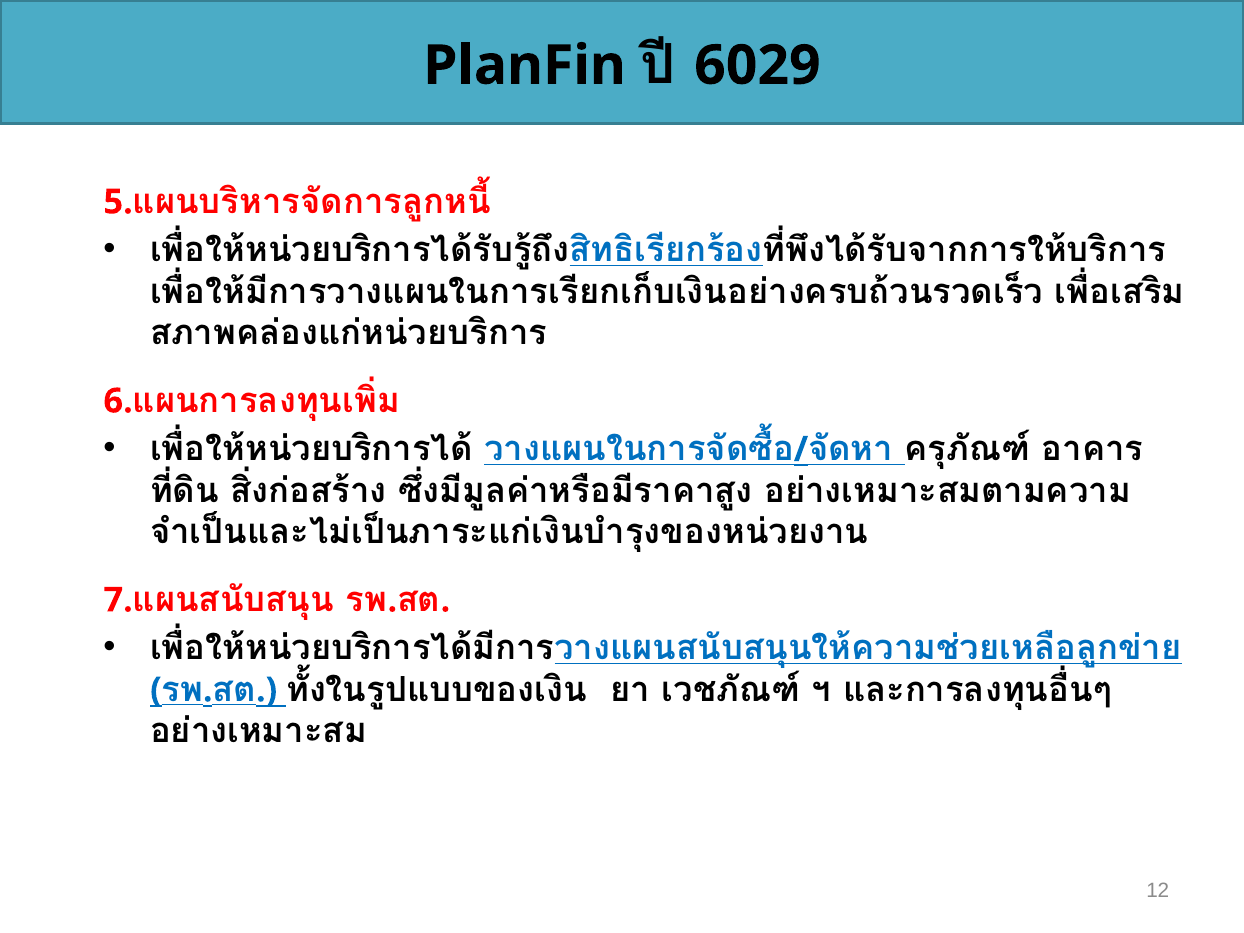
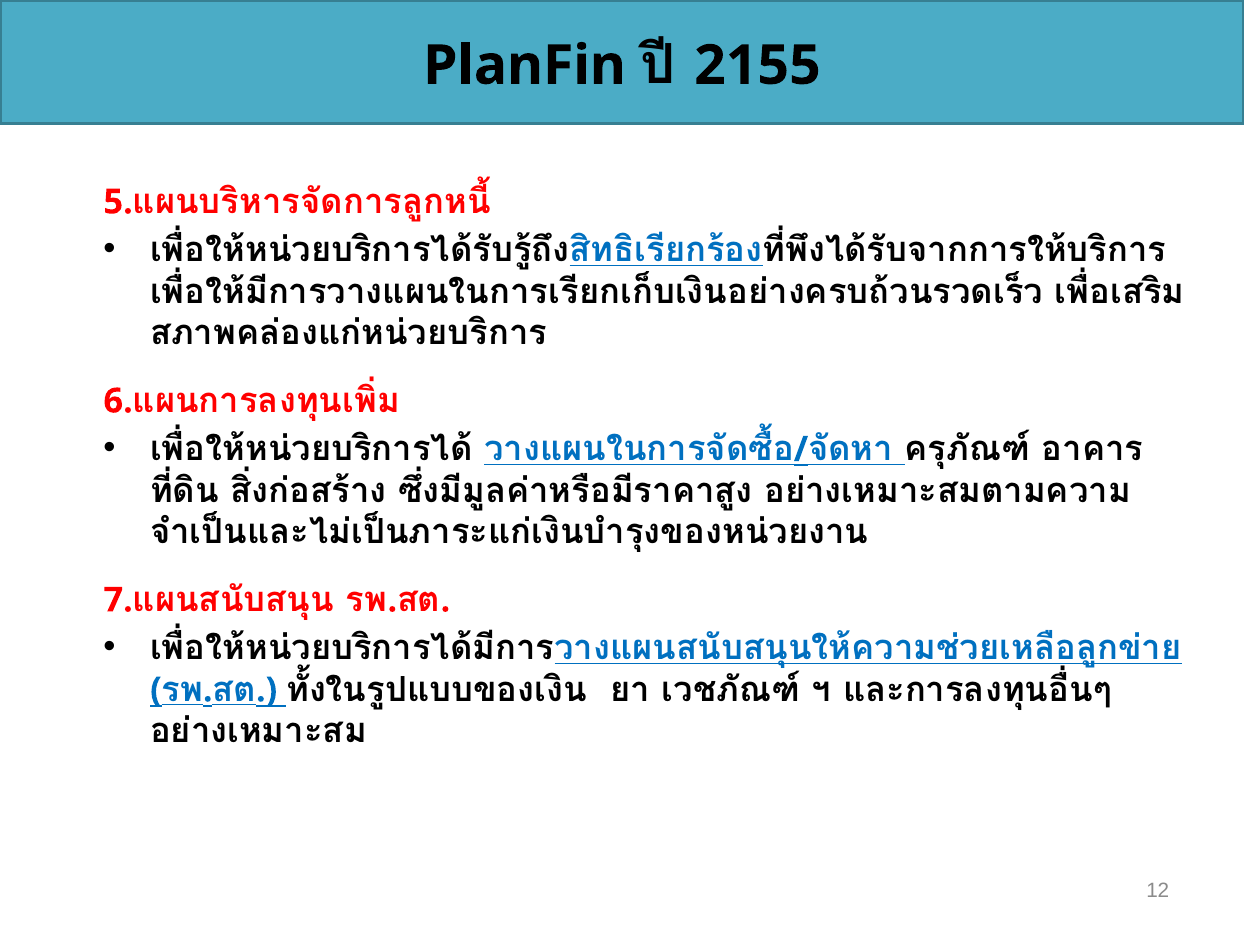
6029: 6029 -> 2155
